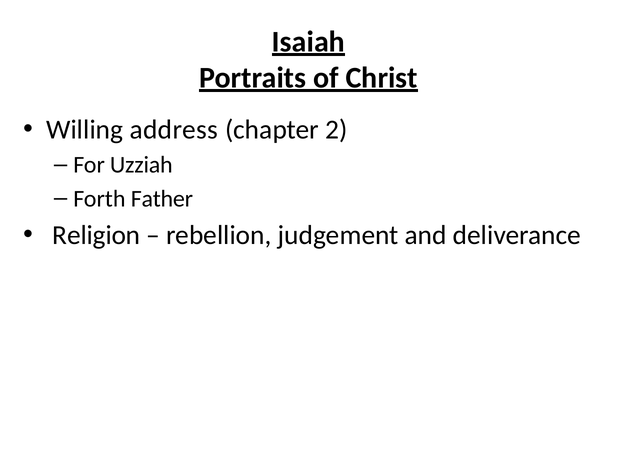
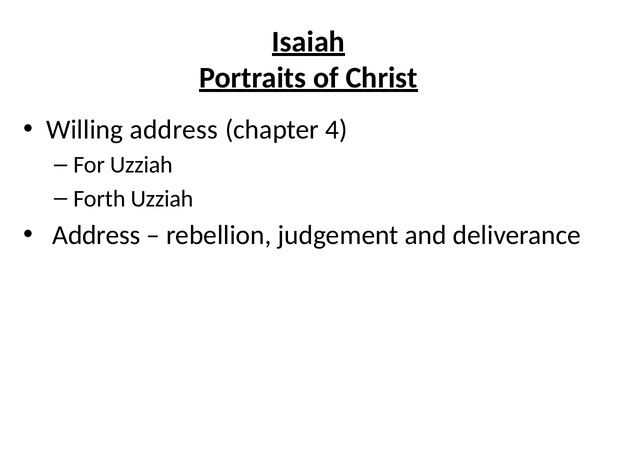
2: 2 -> 4
Forth Father: Father -> Uzziah
Religion at (96, 235): Religion -> Address
